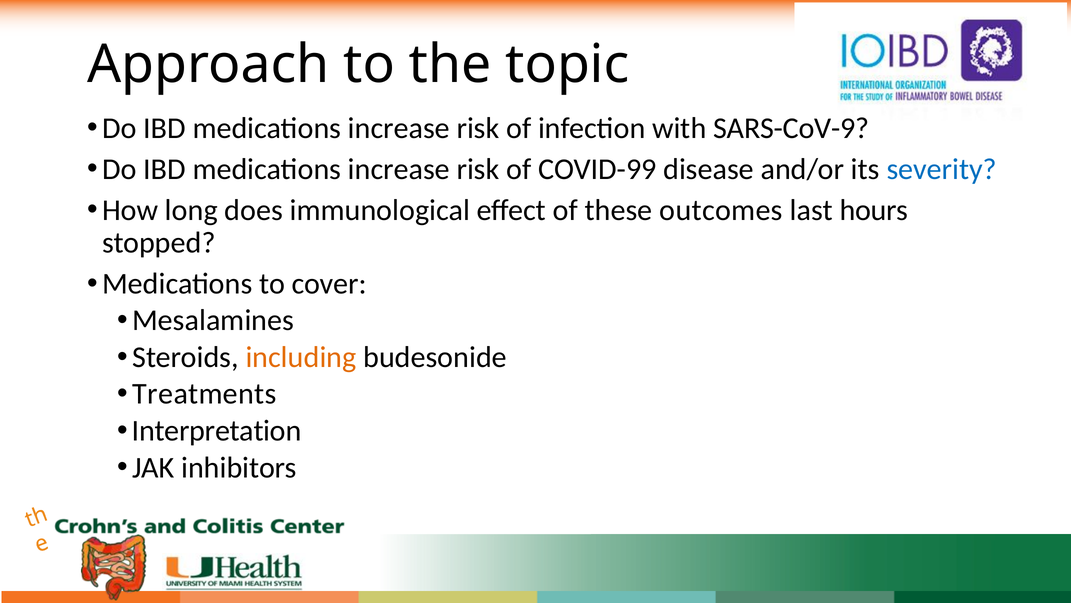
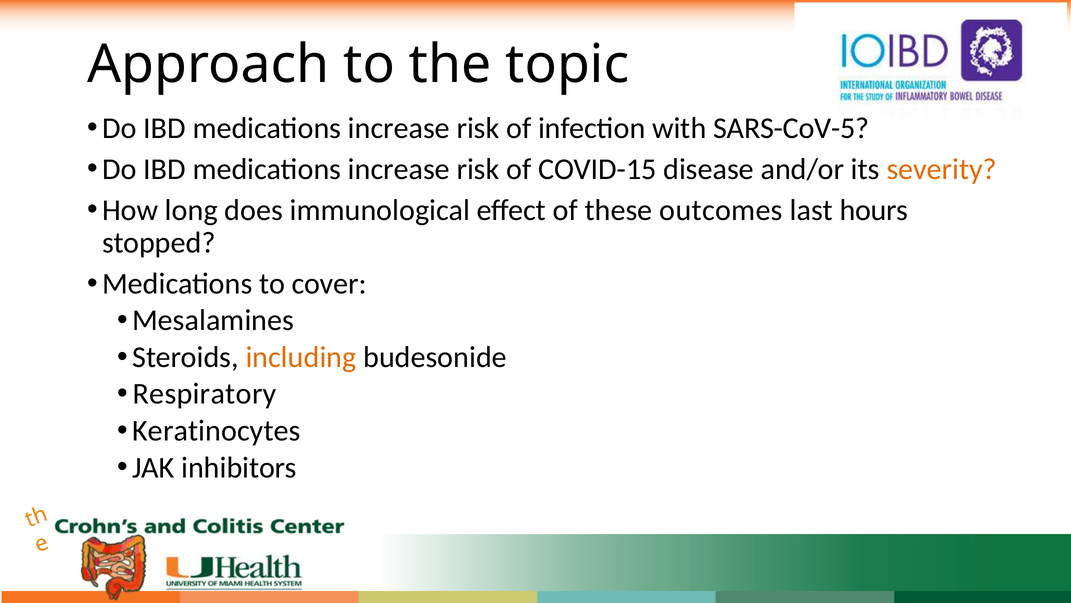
SARS-CoV-9: SARS-CoV-9 -> SARS-CoV-5
COVID-99: COVID-99 -> COVID-15
severity colour: blue -> orange
Treatments: Treatments -> Respiratory
Interpretation: Interpretation -> Keratinocytes
